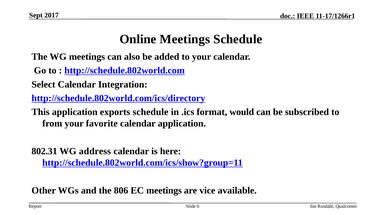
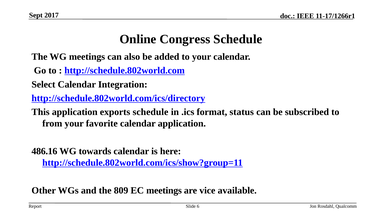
Online Meetings: Meetings -> Congress
would: would -> status
802.31: 802.31 -> 486.16
address: address -> towards
806: 806 -> 809
